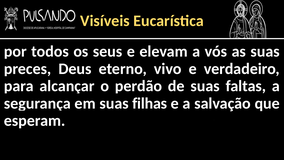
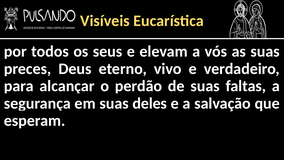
filhas: filhas -> deles
